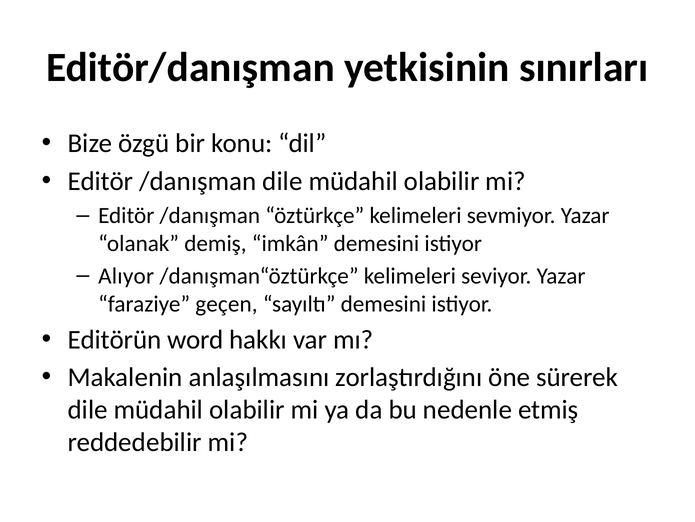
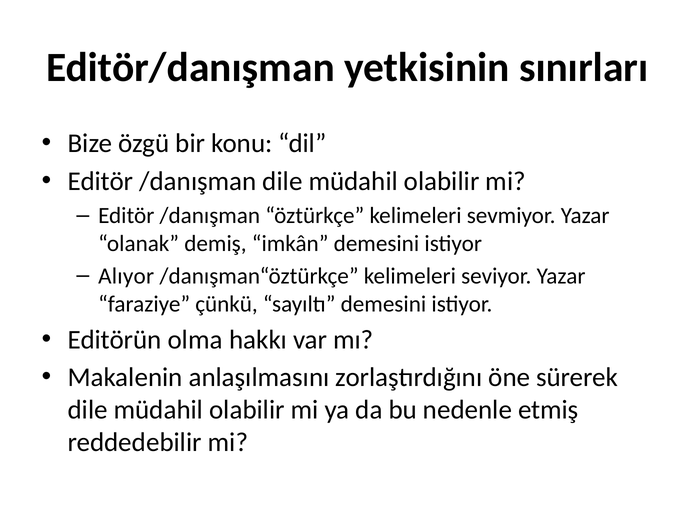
geçen: geçen -> çünkü
word: word -> olma
